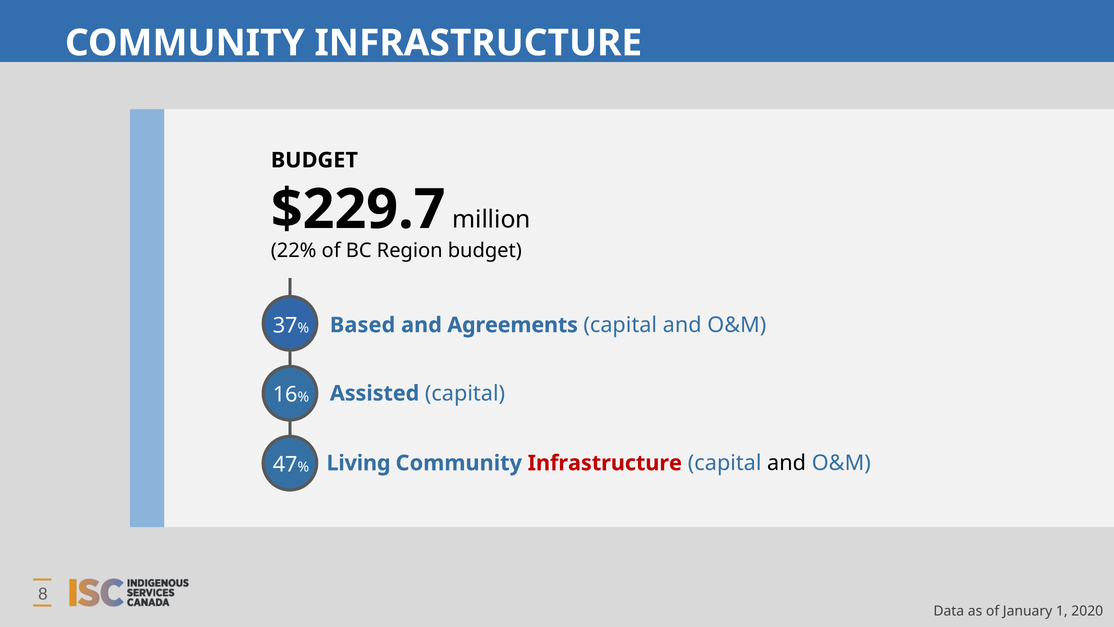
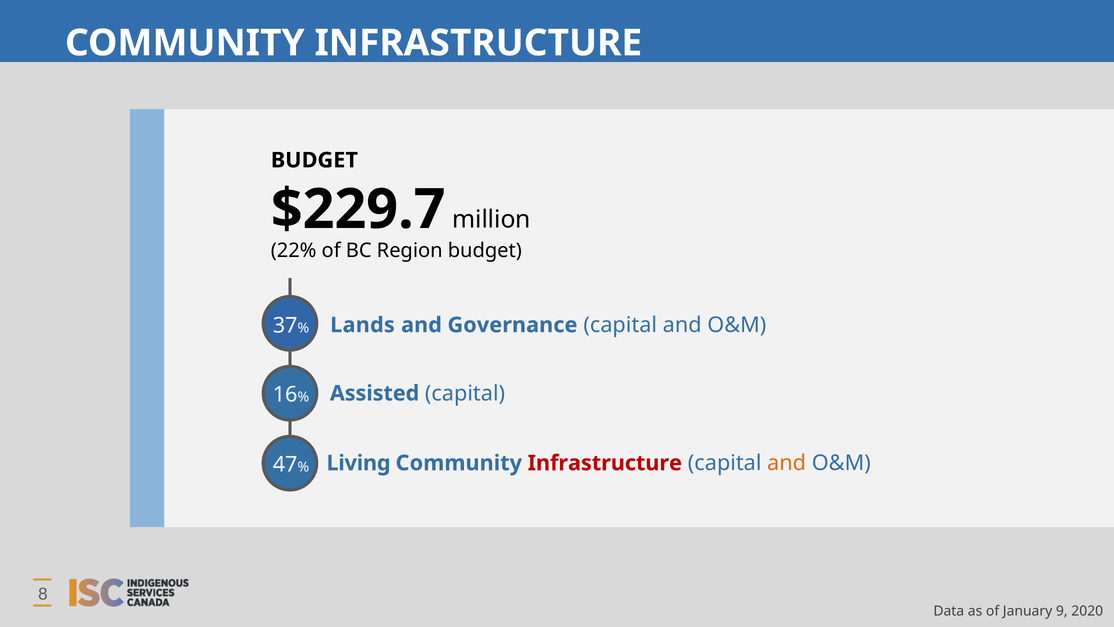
Based: Based -> Lands
Agreements: Agreements -> Governance
and at (787, 463) colour: black -> orange
1: 1 -> 9
